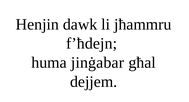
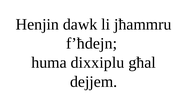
jinġabar: jinġabar -> dixxiplu
